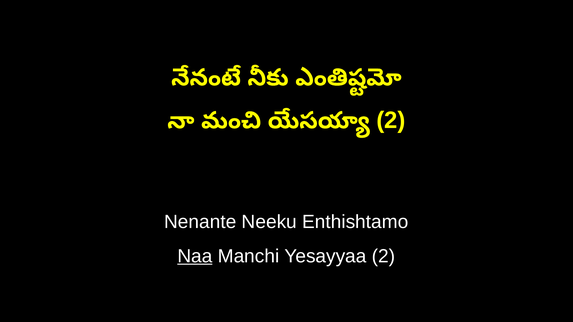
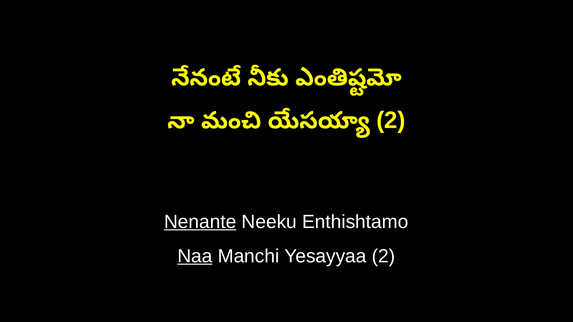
Nenante underline: none -> present
